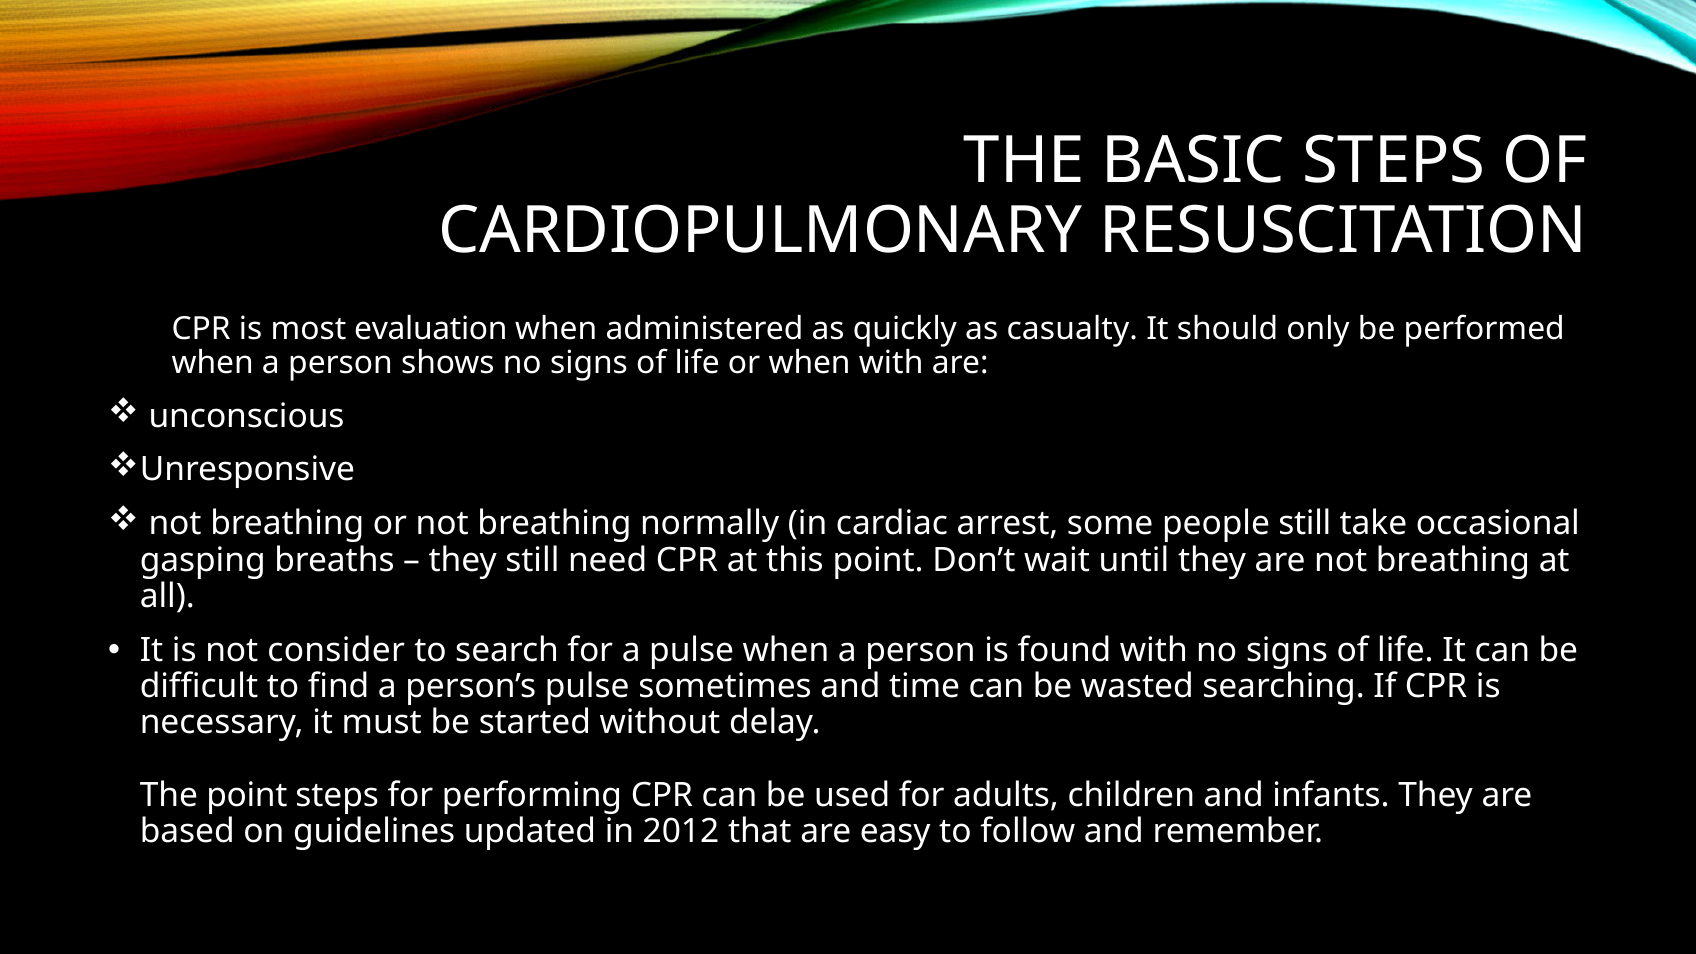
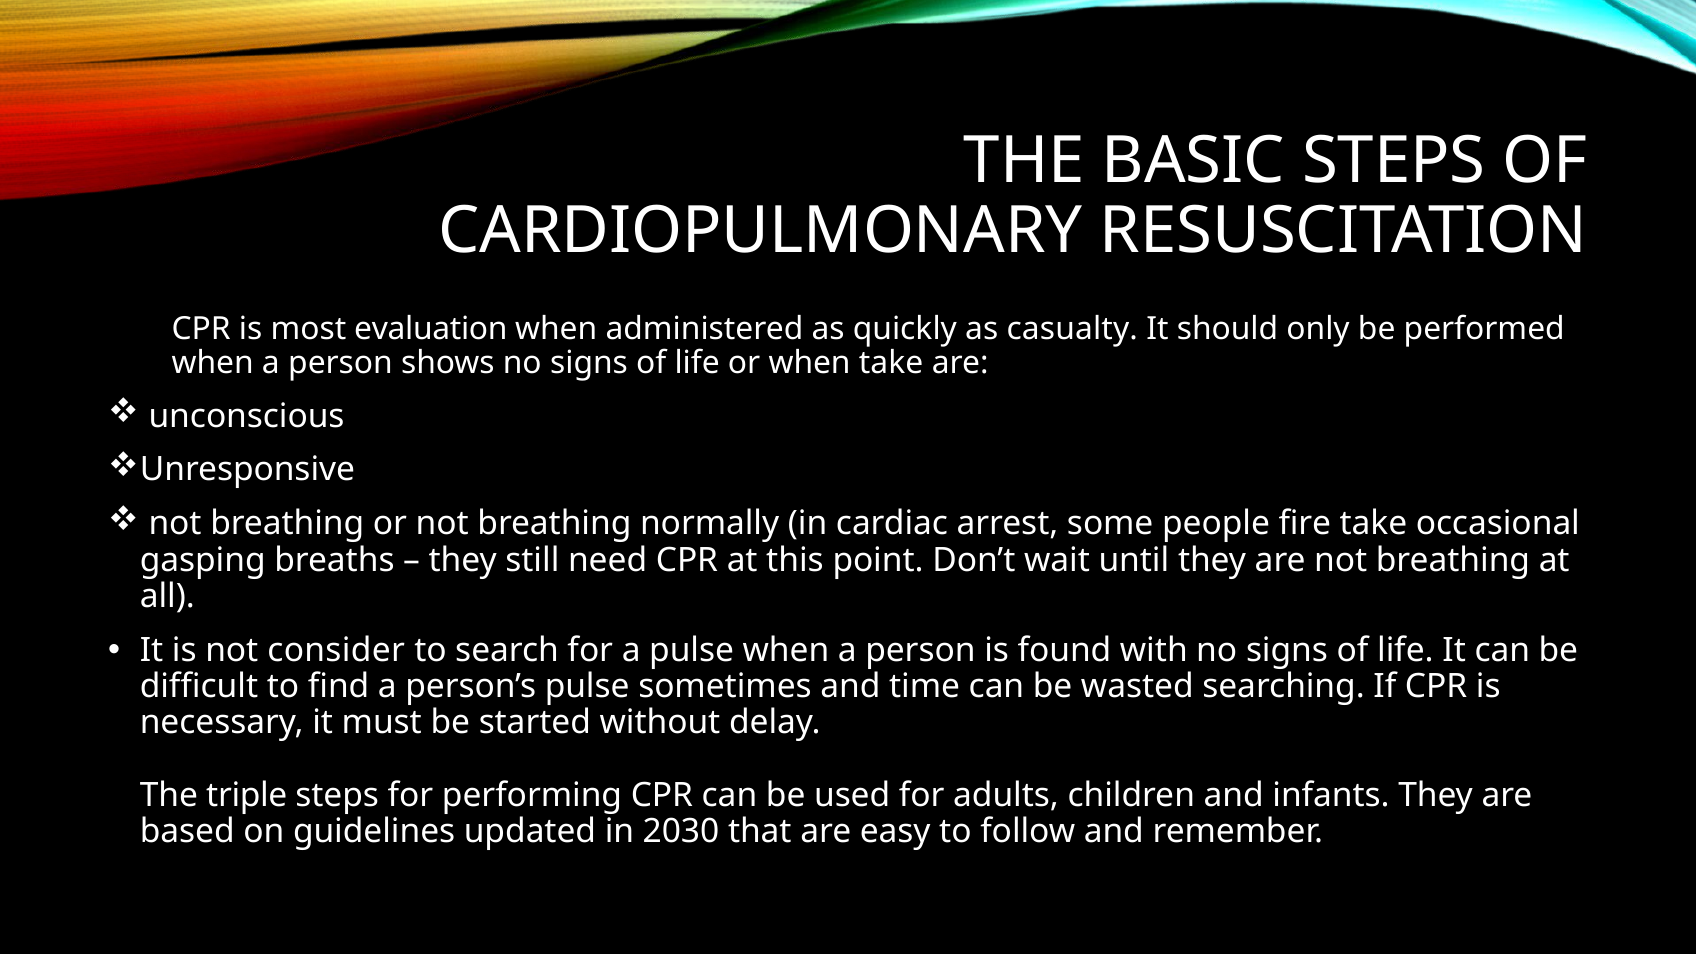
when with: with -> take
people still: still -> fire
The point: point -> triple
2012: 2012 -> 2030
